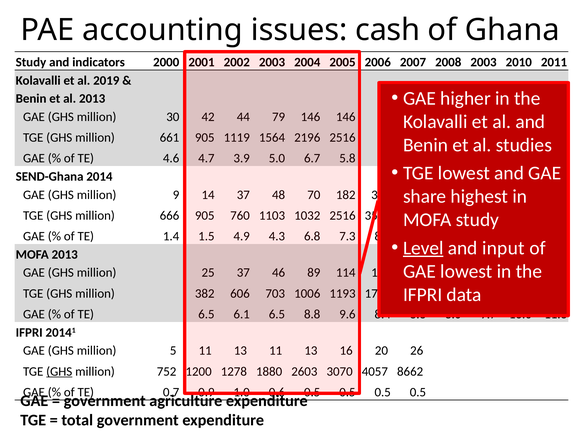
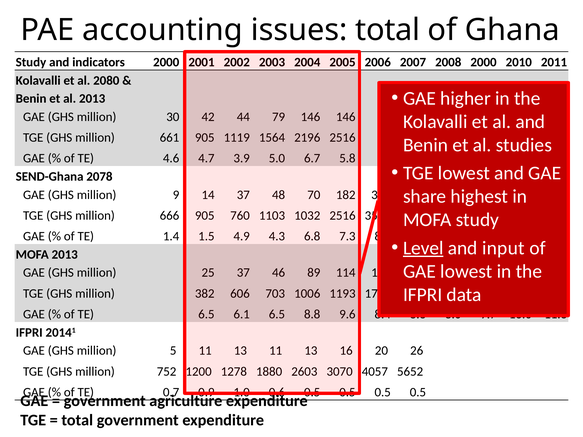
issues cash: cash -> total
2008 2003: 2003 -> 2000
2019: 2019 -> 2080
2014: 2014 -> 2078
GHS at (59, 372) underline: present -> none
8662: 8662 -> 5652
